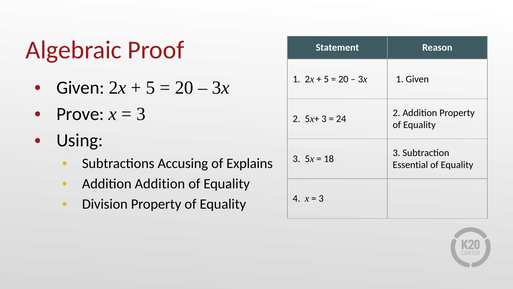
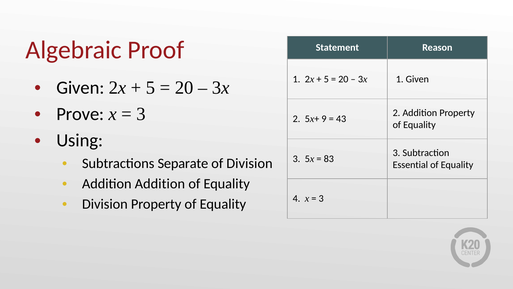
5x+ 3: 3 -> 9
24: 24 -> 43
18: 18 -> 83
Accusing: Accusing -> Separate
of Explains: Explains -> Division
